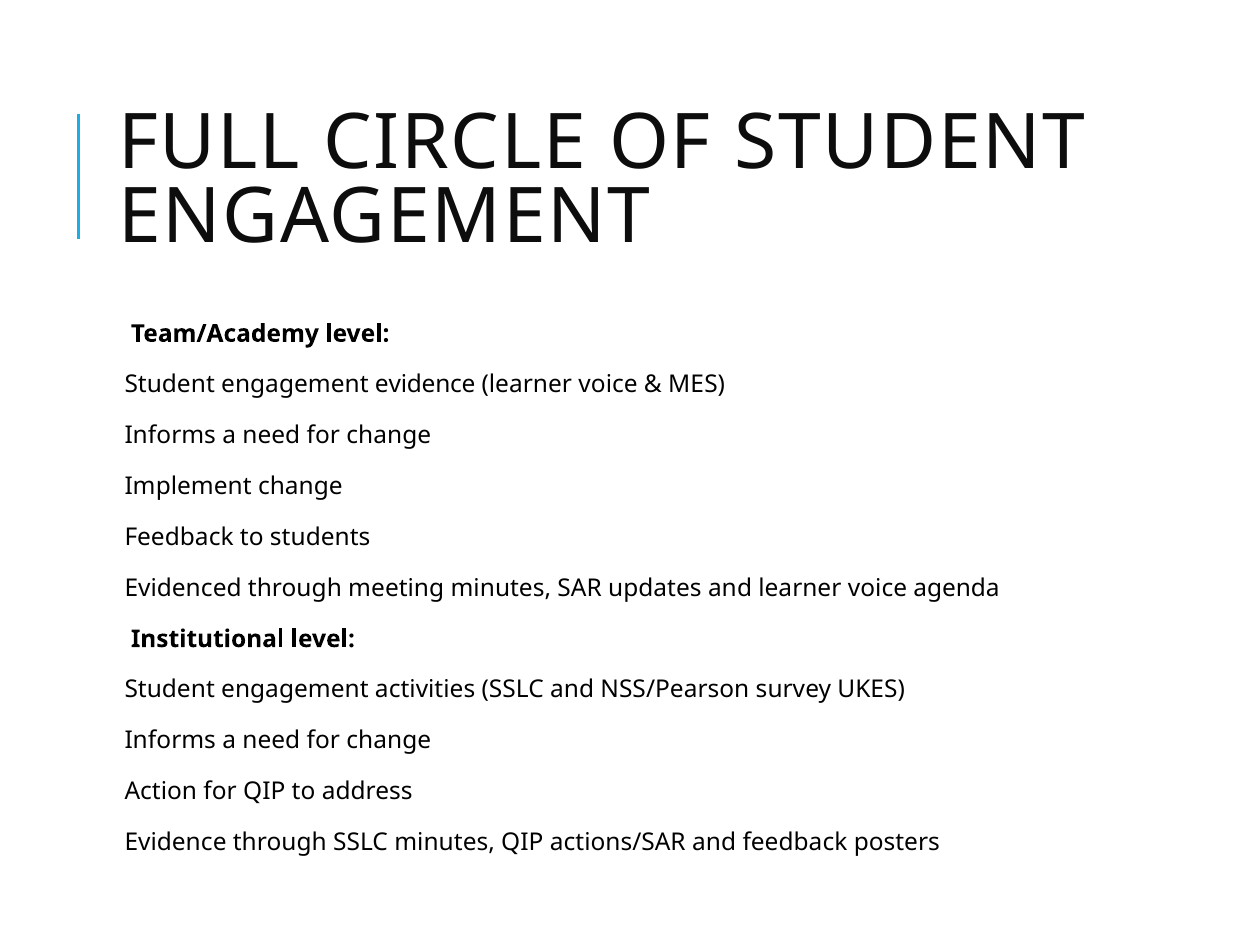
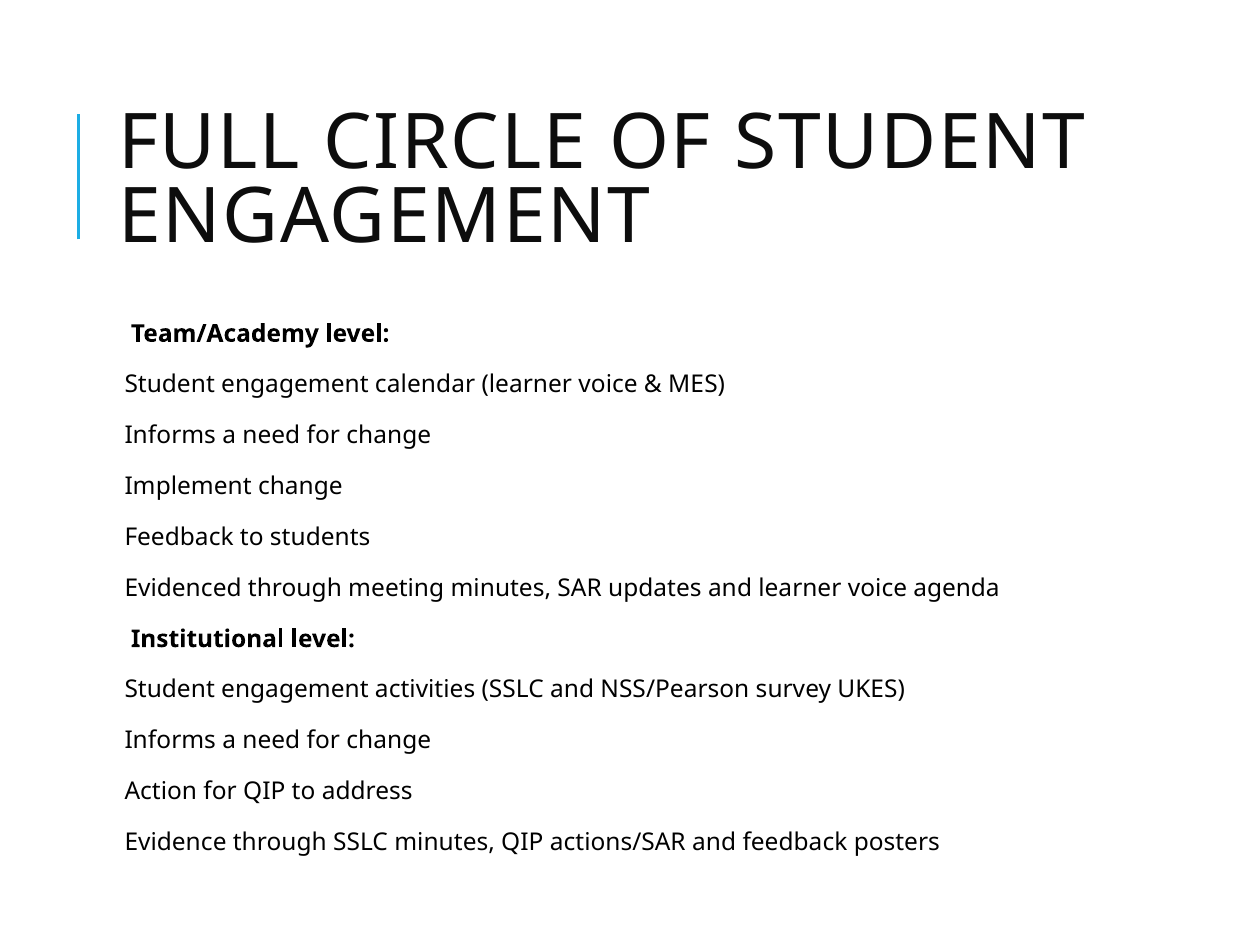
engagement evidence: evidence -> calendar
